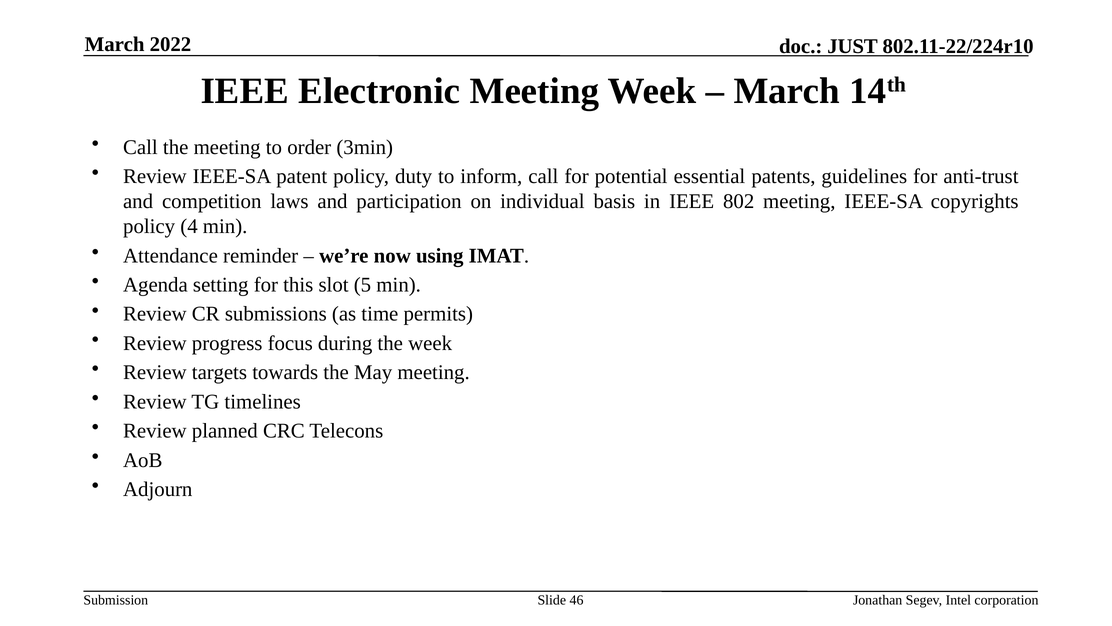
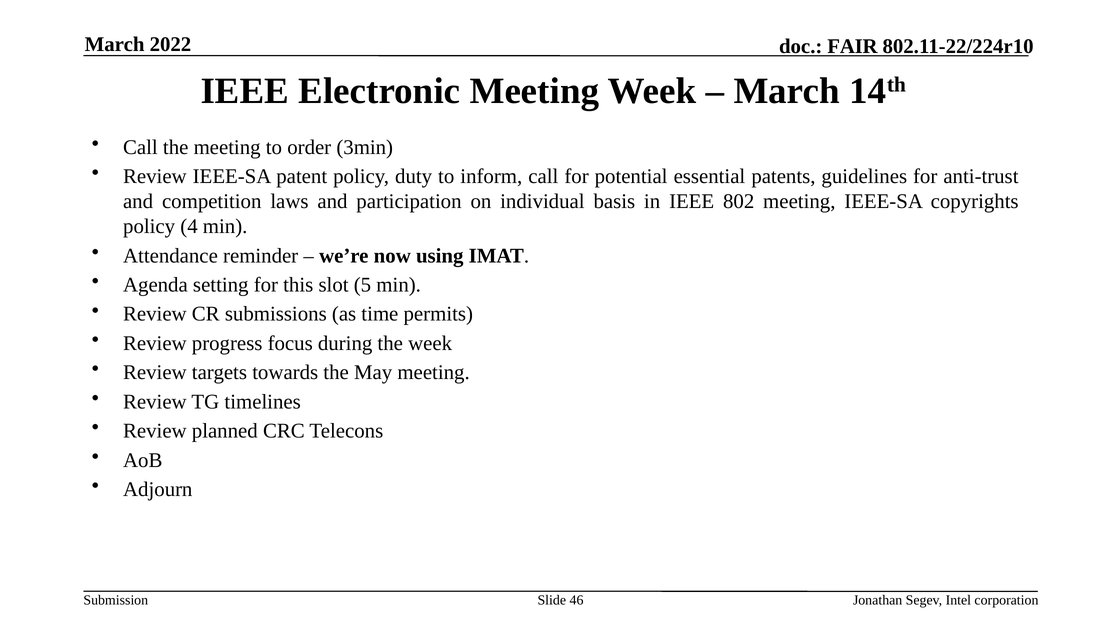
JUST: JUST -> FAIR
